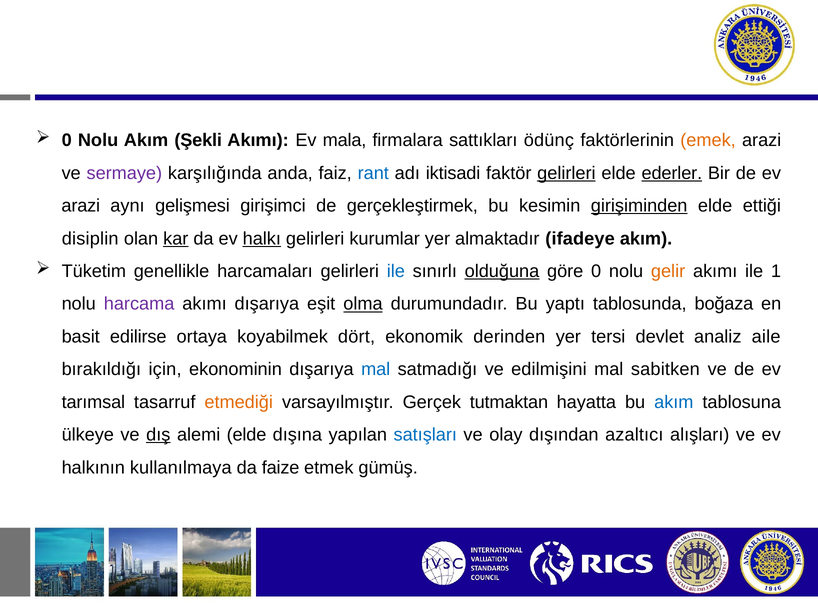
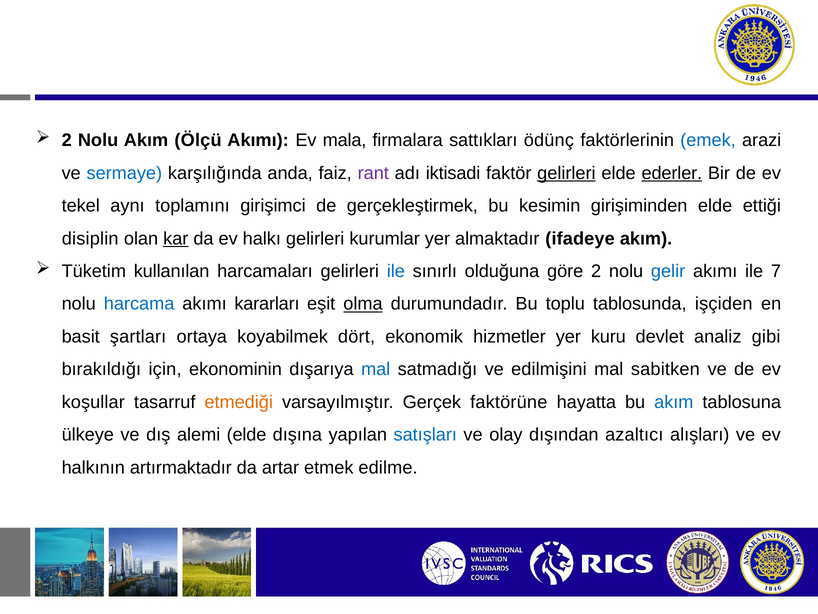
0 at (67, 140): 0 -> 2
Şekli: Şekli -> Ölçü
emek colour: orange -> blue
sermaye colour: purple -> blue
rant colour: blue -> purple
arazi at (81, 206): arazi -> tekel
gelişmesi: gelişmesi -> toplamını
girişiminden underline: present -> none
halkı underline: present -> none
genellikle: genellikle -> kullanılan
olduğuna underline: present -> none
göre 0: 0 -> 2
gelir colour: orange -> blue
1: 1 -> 7
harcama colour: purple -> blue
akımı dışarıya: dışarıya -> kararları
yaptı: yaptı -> toplu
boğaza: boğaza -> işçiden
edilirse: edilirse -> şartları
derinden: derinden -> hizmetler
tersi: tersi -> kuru
aile: aile -> gibi
tarımsal: tarımsal -> koşullar
tutmaktan: tutmaktan -> faktörüne
dış underline: present -> none
kullanılmaya: kullanılmaya -> artırmaktadır
faize: faize -> artar
gümüş: gümüş -> edilme
